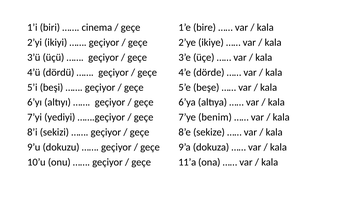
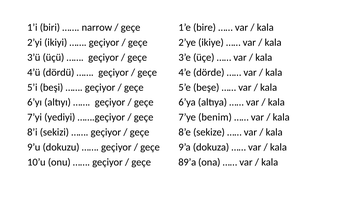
cinema: cinema -> narrow
11’a: 11’a -> 89’a
